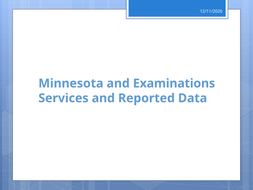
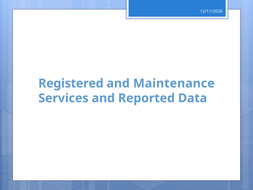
Minnesota: Minnesota -> Registered
Examinations: Examinations -> Maintenance
